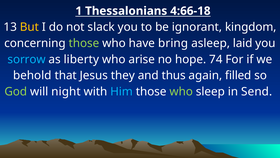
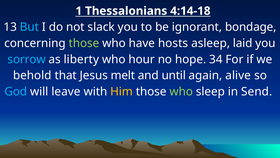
4:66-18: 4:66-18 -> 4:14-18
But colour: yellow -> light blue
kingdom: kingdom -> bondage
bring: bring -> hosts
arise: arise -> hour
74: 74 -> 34
they: they -> melt
thus: thus -> until
filled: filled -> alive
God colour: light green -> light blue
night: night -> leave
Him colour: light blue -> yellow
